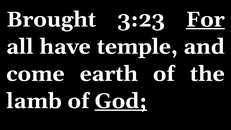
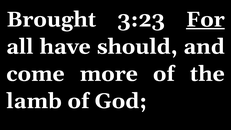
temple: temple -> should
earth: earth -> more
God underline: present -> none
